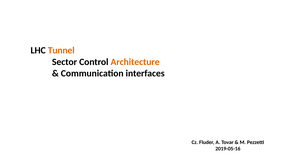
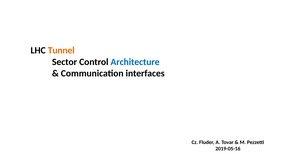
Architecture colour: orange -> blue
